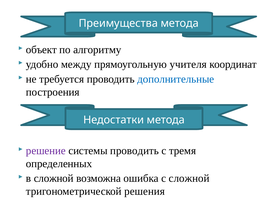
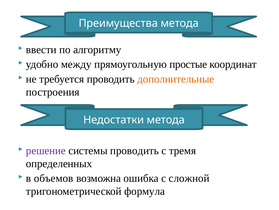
объект: объект -> ввести
учителя: учителя -> простые
дополнительные colour: blue -> orange
в сложной: сложной -> объемов
решения: решения -> формула
